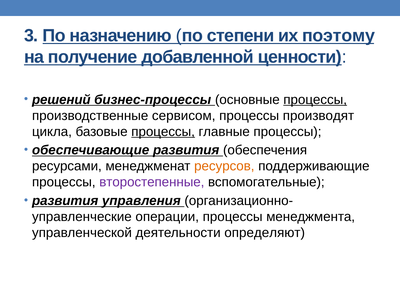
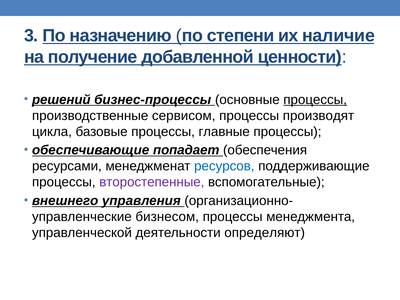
поэтому: поэтому -> наличие
процессы at (163, 132) underline: present -> none
обеспечивающие развития: развития -> попадает
ресурсов colour: orange -> blue
развития at (65, 201): развития -> внешнего
операции: операции -> бизнесом
